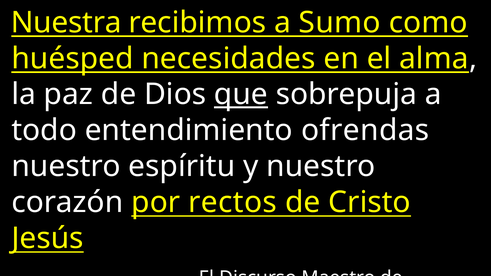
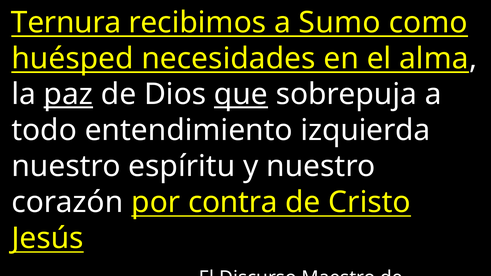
Nuestra: Nuestra -> Ternura
paz underline: none -> present
ofrendas: ofrendas -> izquierda
rectos: rectos -> contra
